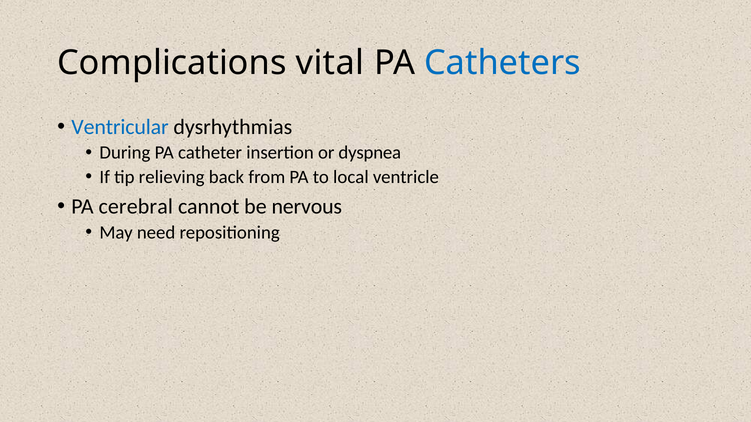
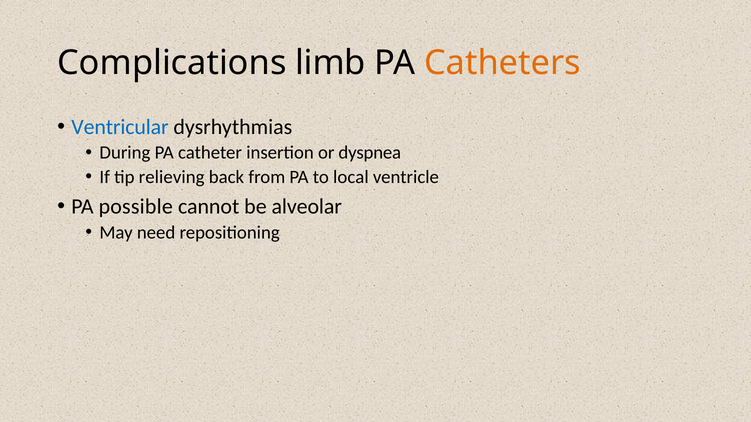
vital: vital -> limb
Catheters colour: blue -> orange
cerebral: cerebral -> possible
nervous: nervous -> alveolar
